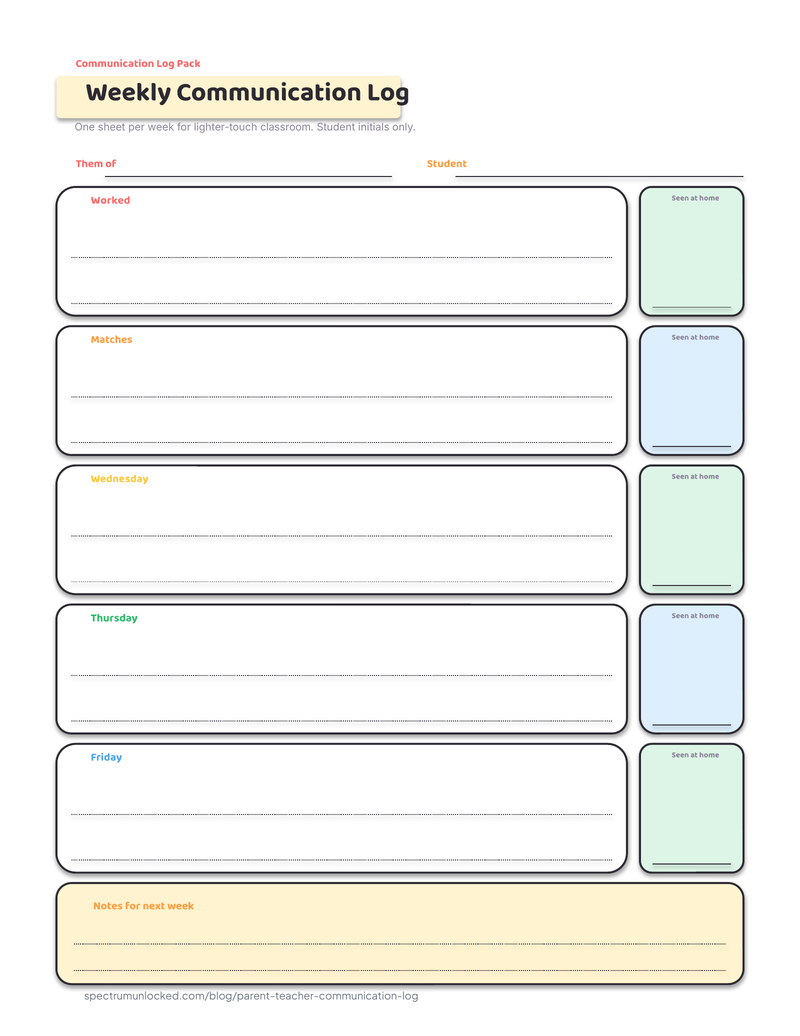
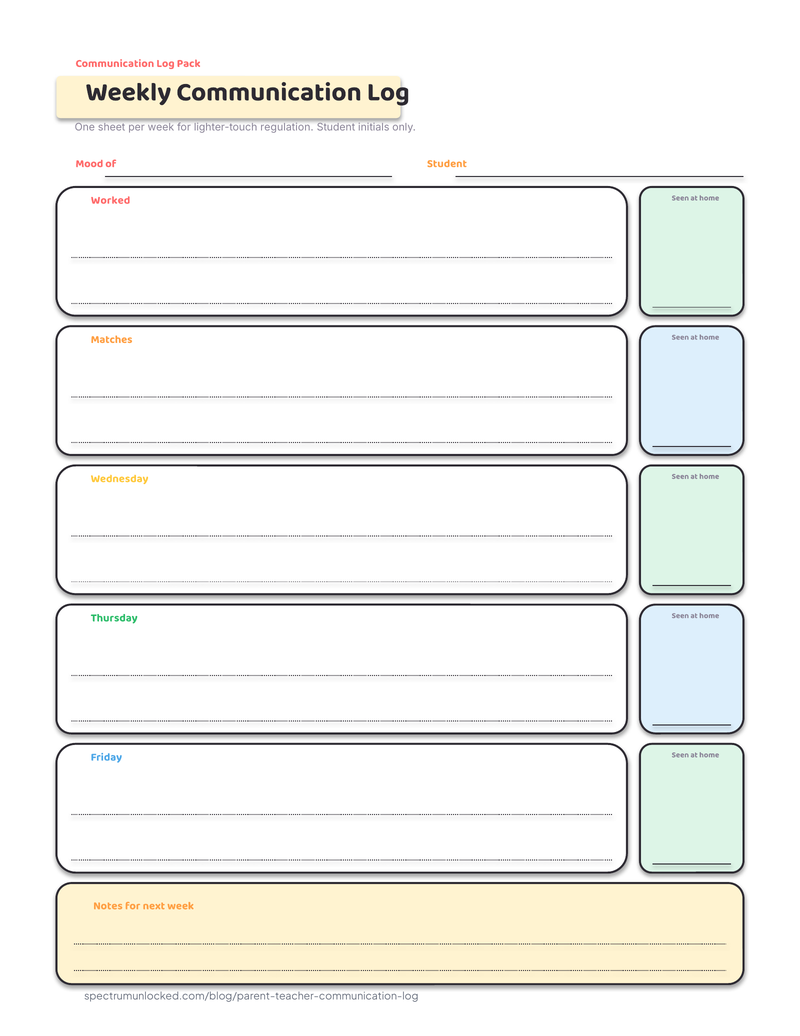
classroom: classroom -> regulation
Them: Them -> Mood
